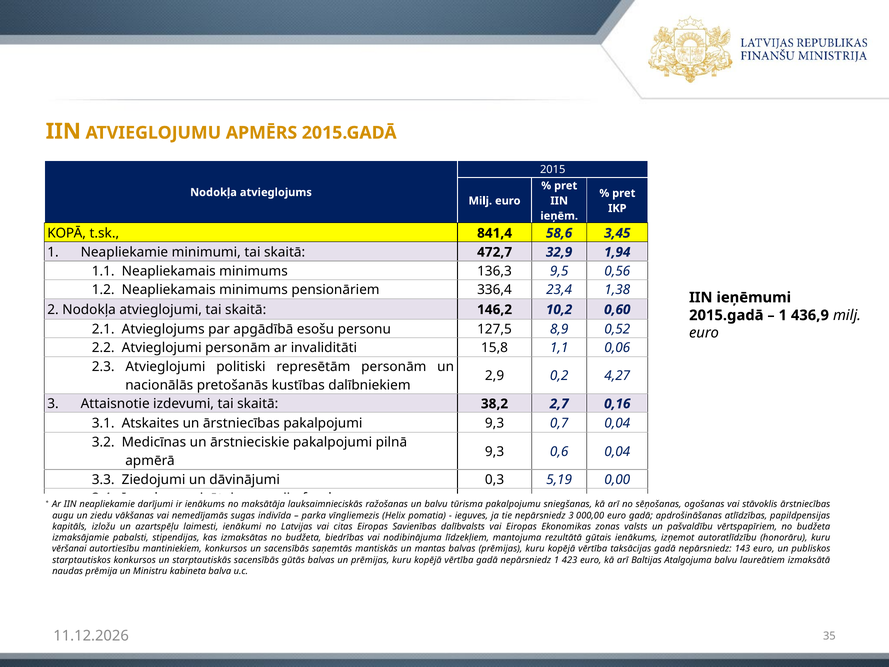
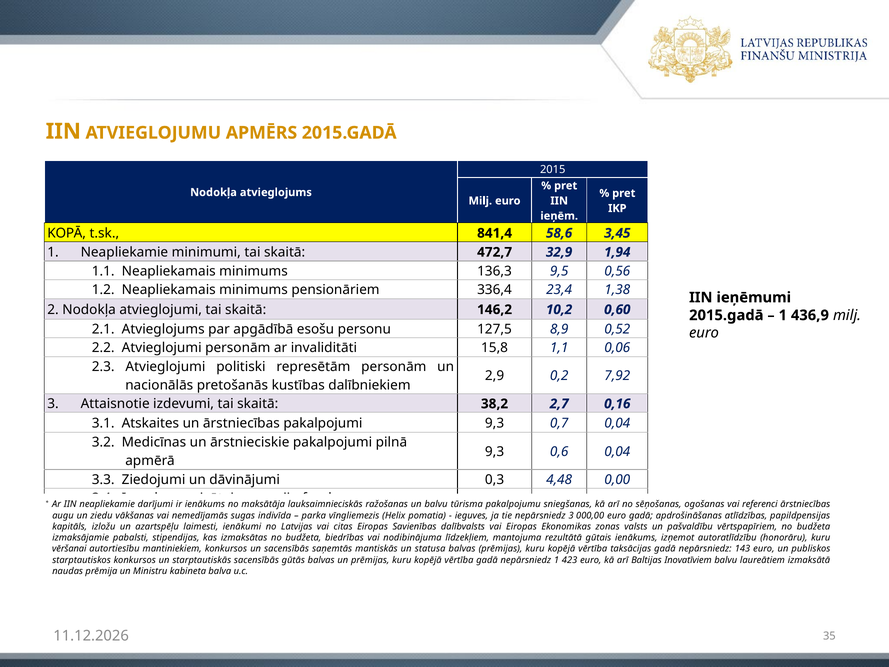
4,27: 4,27 -> 7,92
5,19: 5,19 -> 4,48
stāvoklis: stāvoklis -> referenci
mantas: mantas -> statusa
Atalgojuma: Atalgojuma -> Inovatīviem
